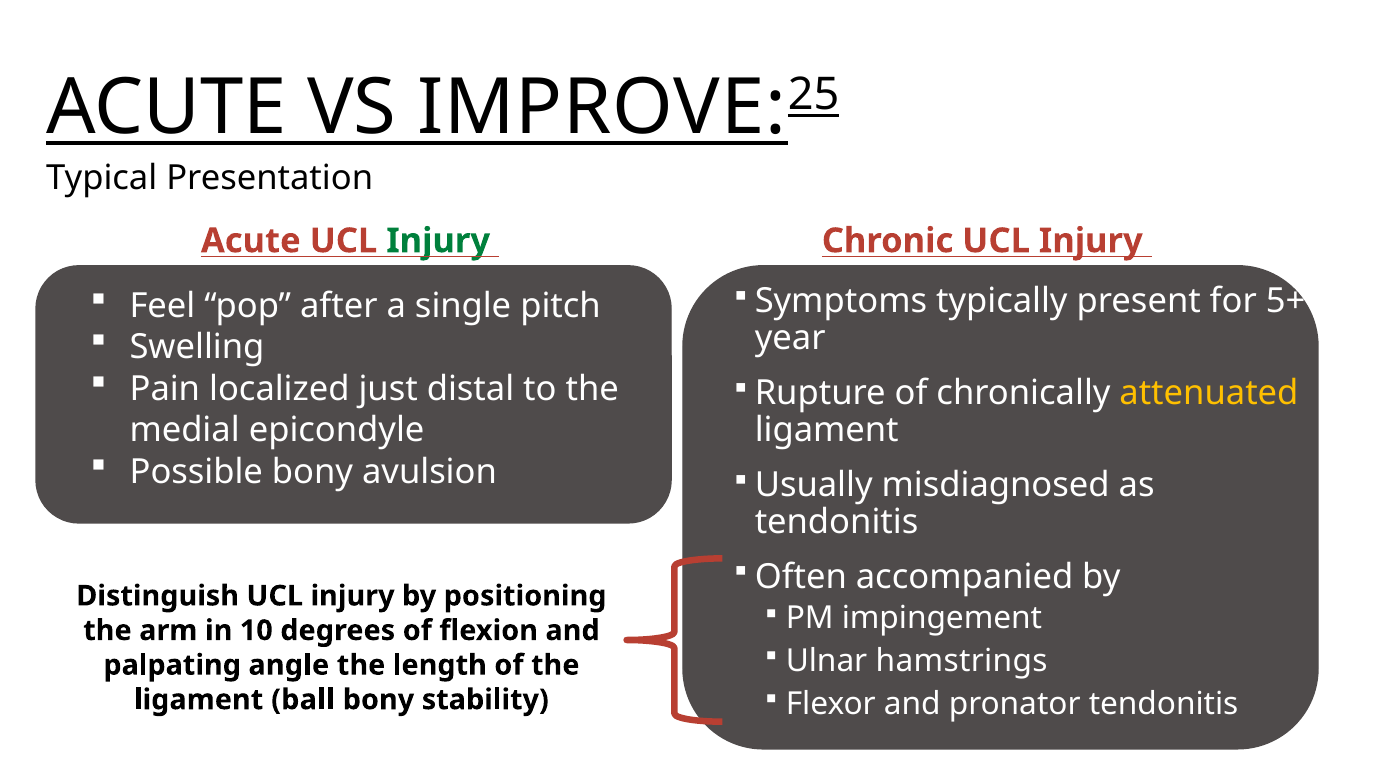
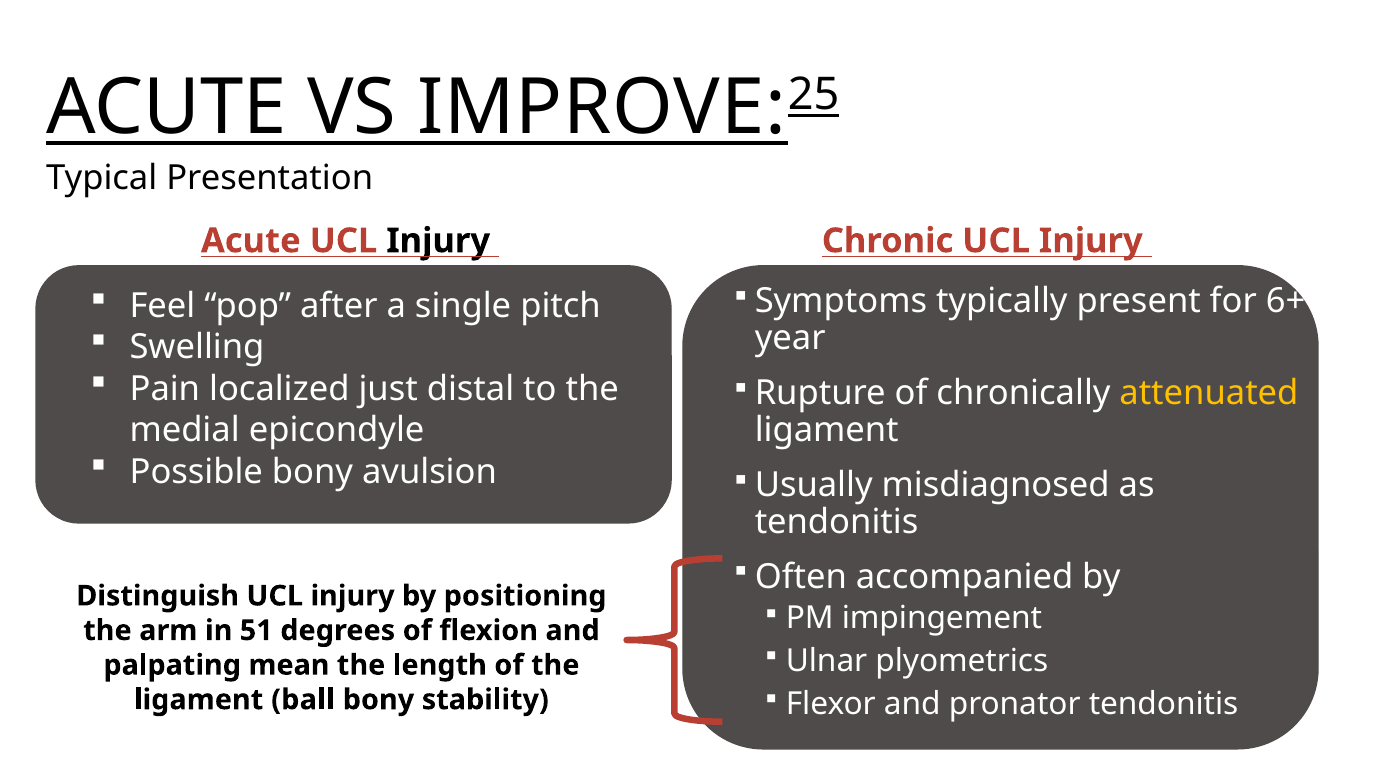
Injury at (438, 241) colour: green -> black
5+: 5+ -> 6+
10: 10 -> 51
hamstrings: hamstrings -> plyometrics
angle: angle -> mean
